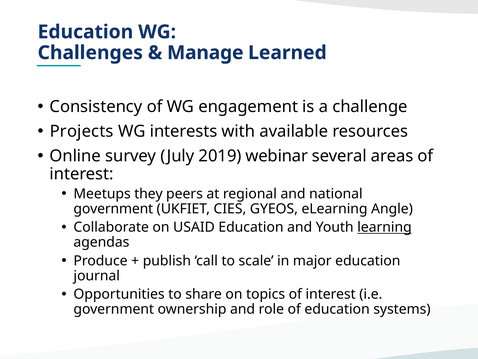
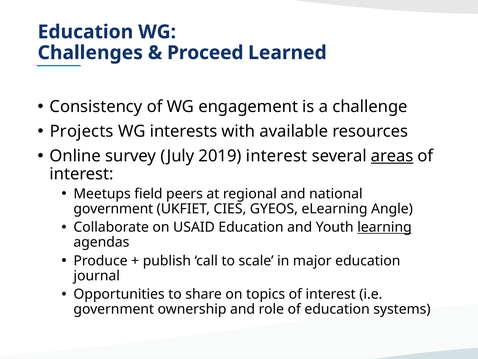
Manage: Manage -> Proceed
2019 webinar: webinar -> interest
areas underline: none -> present
they: they -> field
